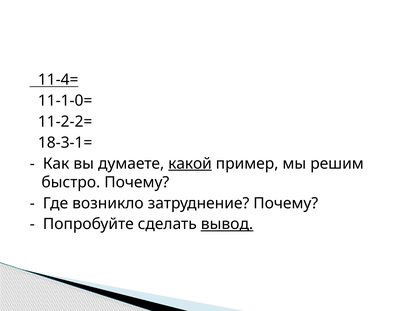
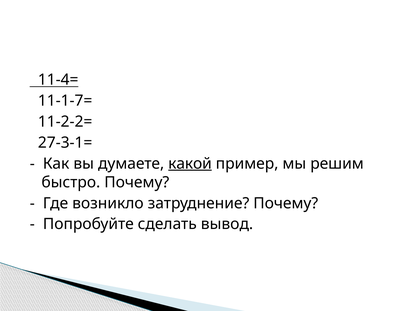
11-1-0=: 11-1-0= -> 11-1-7=
18-3-1=: 18-3-1= -> 27-3-1=
вывод underline: present -> none
